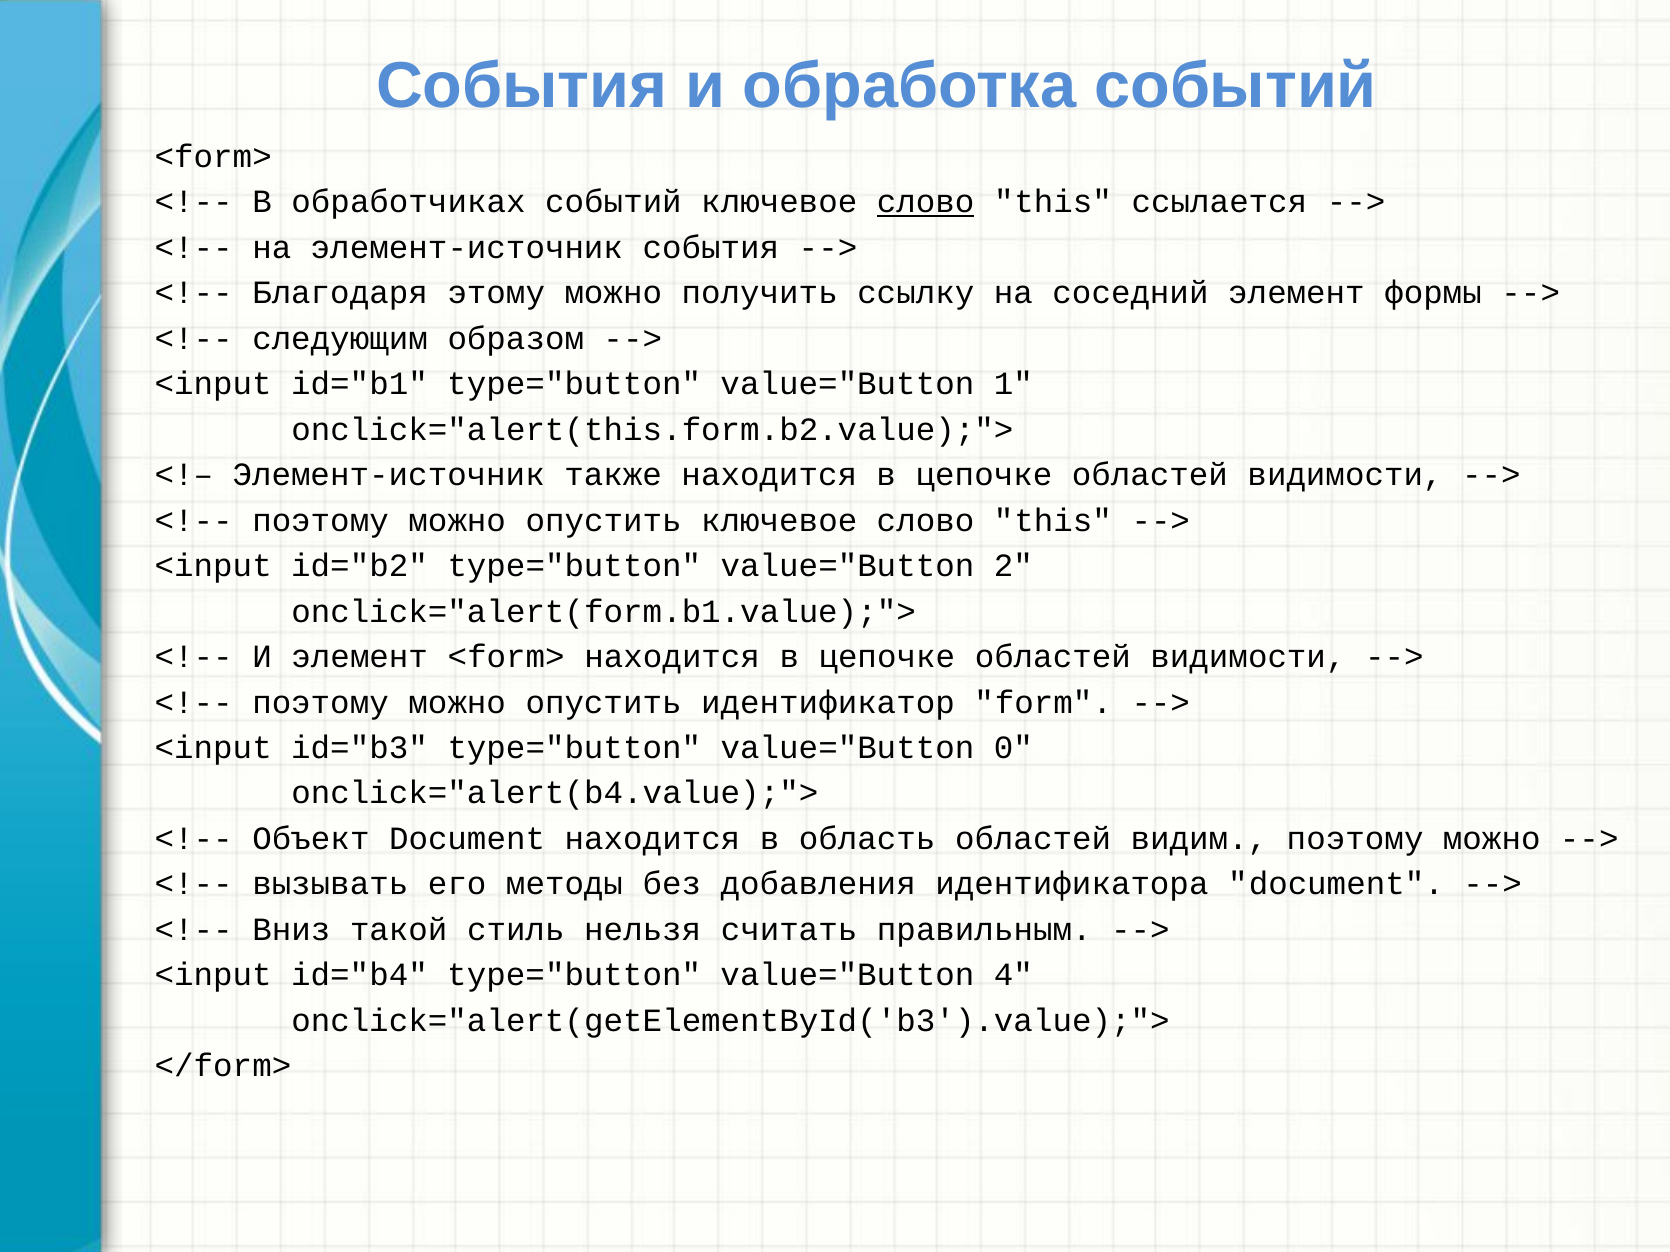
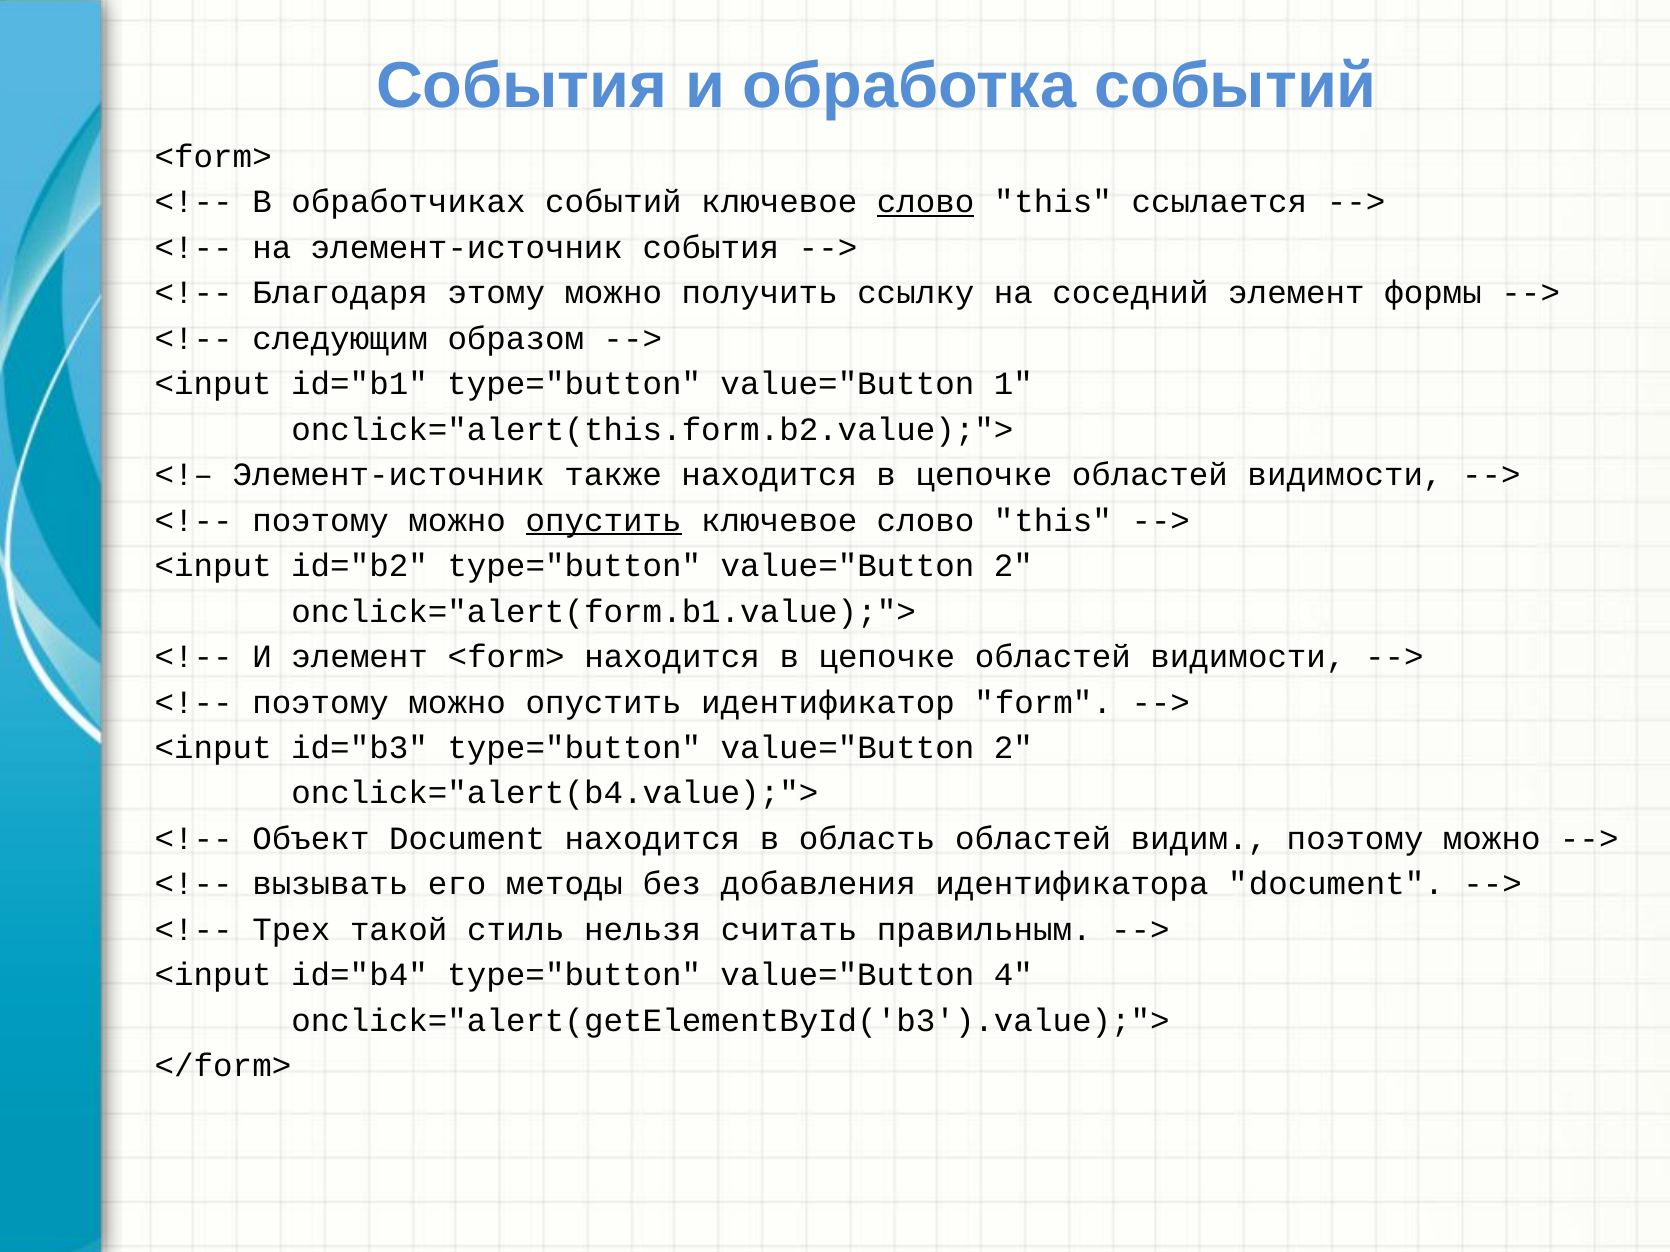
опустить at (604, 521) underline: none -> present
id="b3 type="button value="Button 0: 0 -> 2
Вниз: Вниз -> Трех
